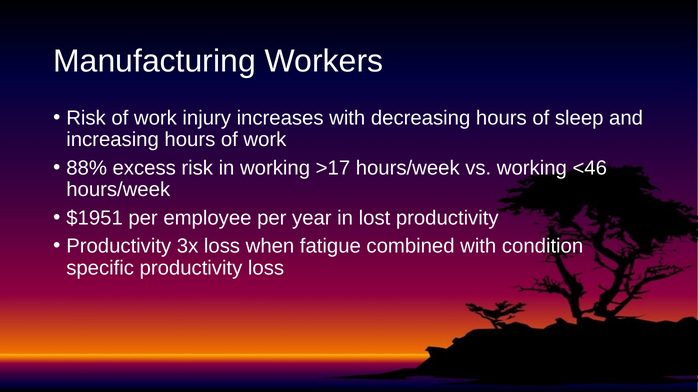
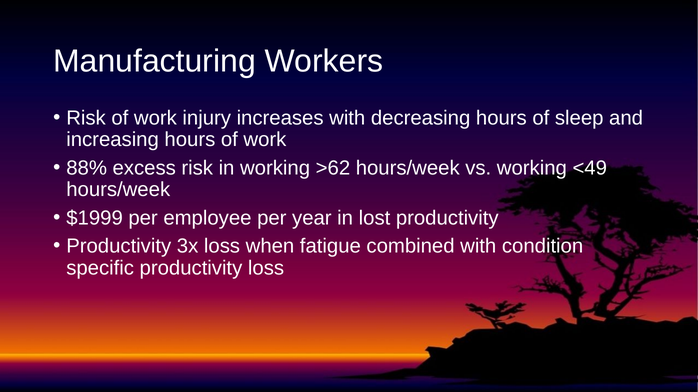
>17: >17 -> >62
<46: <46 -> <49
$1951: $1951 -> $1999
